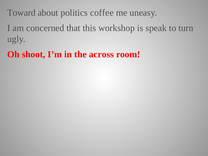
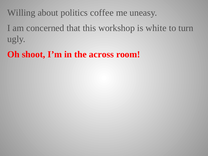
Toward: Toward -> Willing
speak: speak -> white
